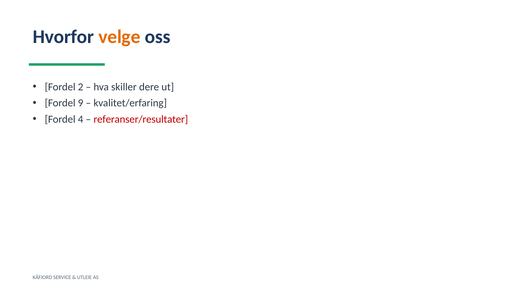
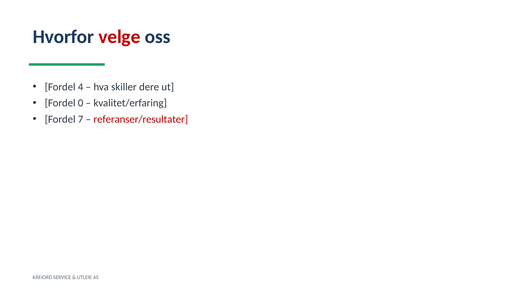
velge colour: orange -> red
2: 2 -> 4
9: 9 -> 0
4: 4 -> 7
